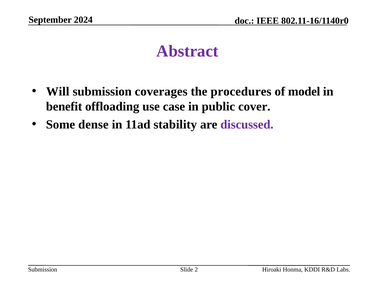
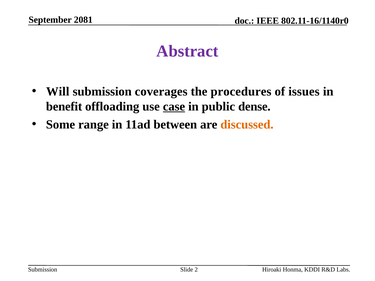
2024: 2024 -> 2081
model: model -> issues
case underline: none -> present
cover: cover -> dense
dense: dense -> range
stability: stability -> between
discussed colour: purple -> orange
